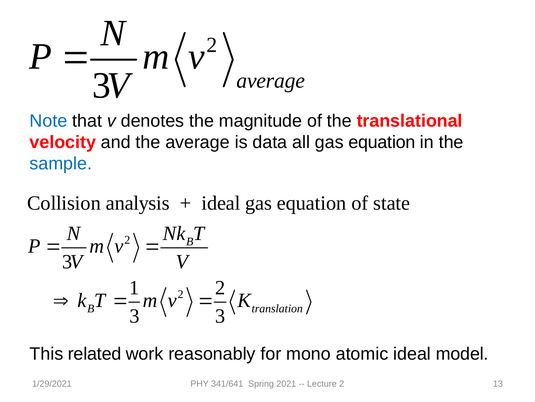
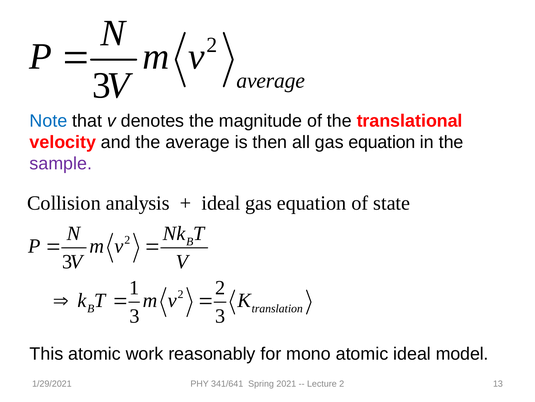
data: data -> then
sample colour: blue -> purple
This related: related -> atomic
